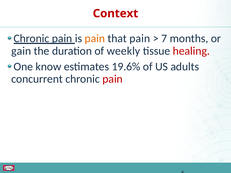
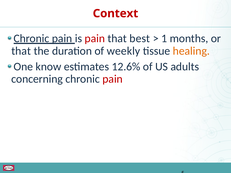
pain at (95, 38) colour: orange -> red
that pain: pain -> best
7: 7 -> 1
gain at (21, 51): gain -> that
healing colour: red -> orange
19.6%: 19.6% -> 12.6%
concurrent: concurrent -> concerning
